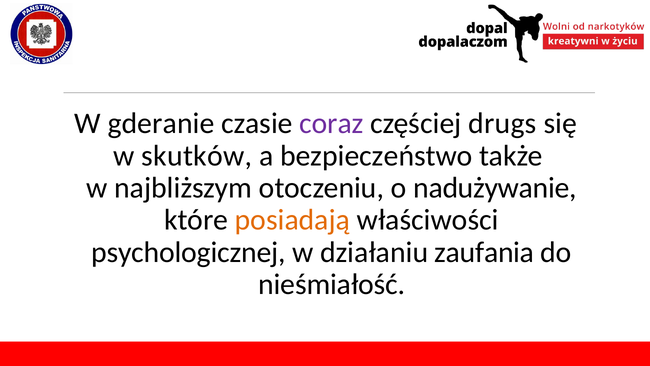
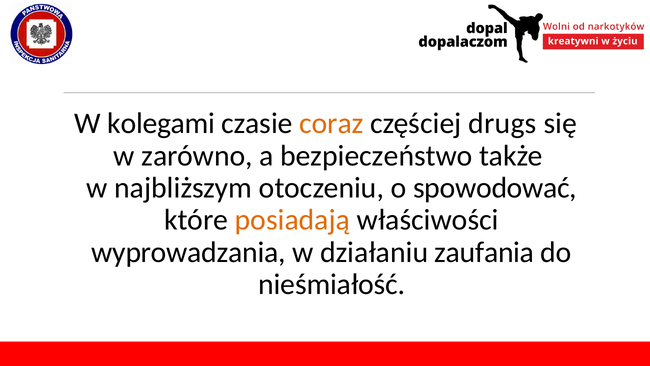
gderanie: gderanie -> kolegami
coraz colour: purple -> orange
skutków: skutków -> zarówno
nadużywanie: nadużywanie -> spowodować
psychologicznej: psychologicznej -> wyprowadzania
